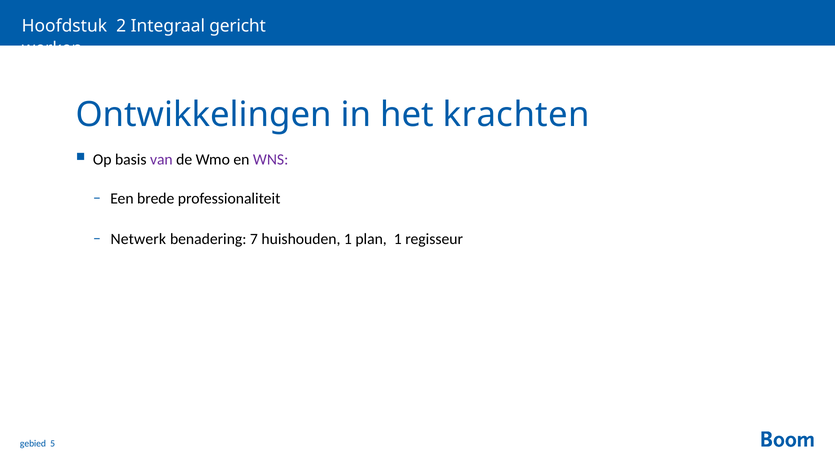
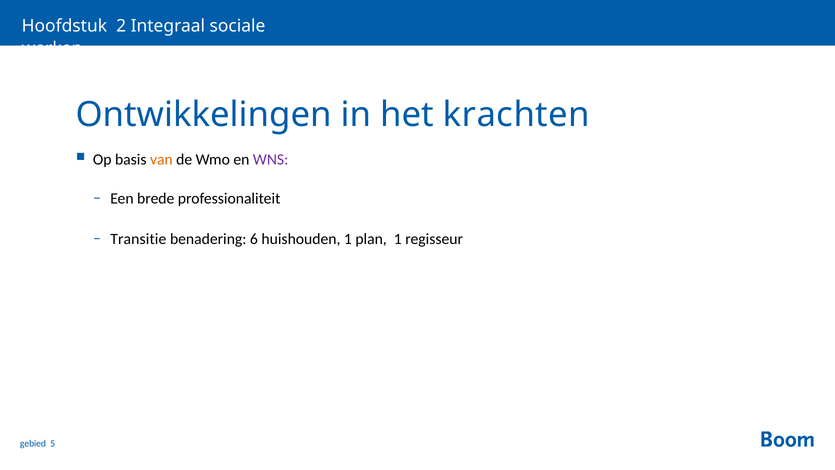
gericht: gericht -> sociale
van colour: purple -> orange
Netwerk: Netwerk -> Transitie
7: 7 -> 6
